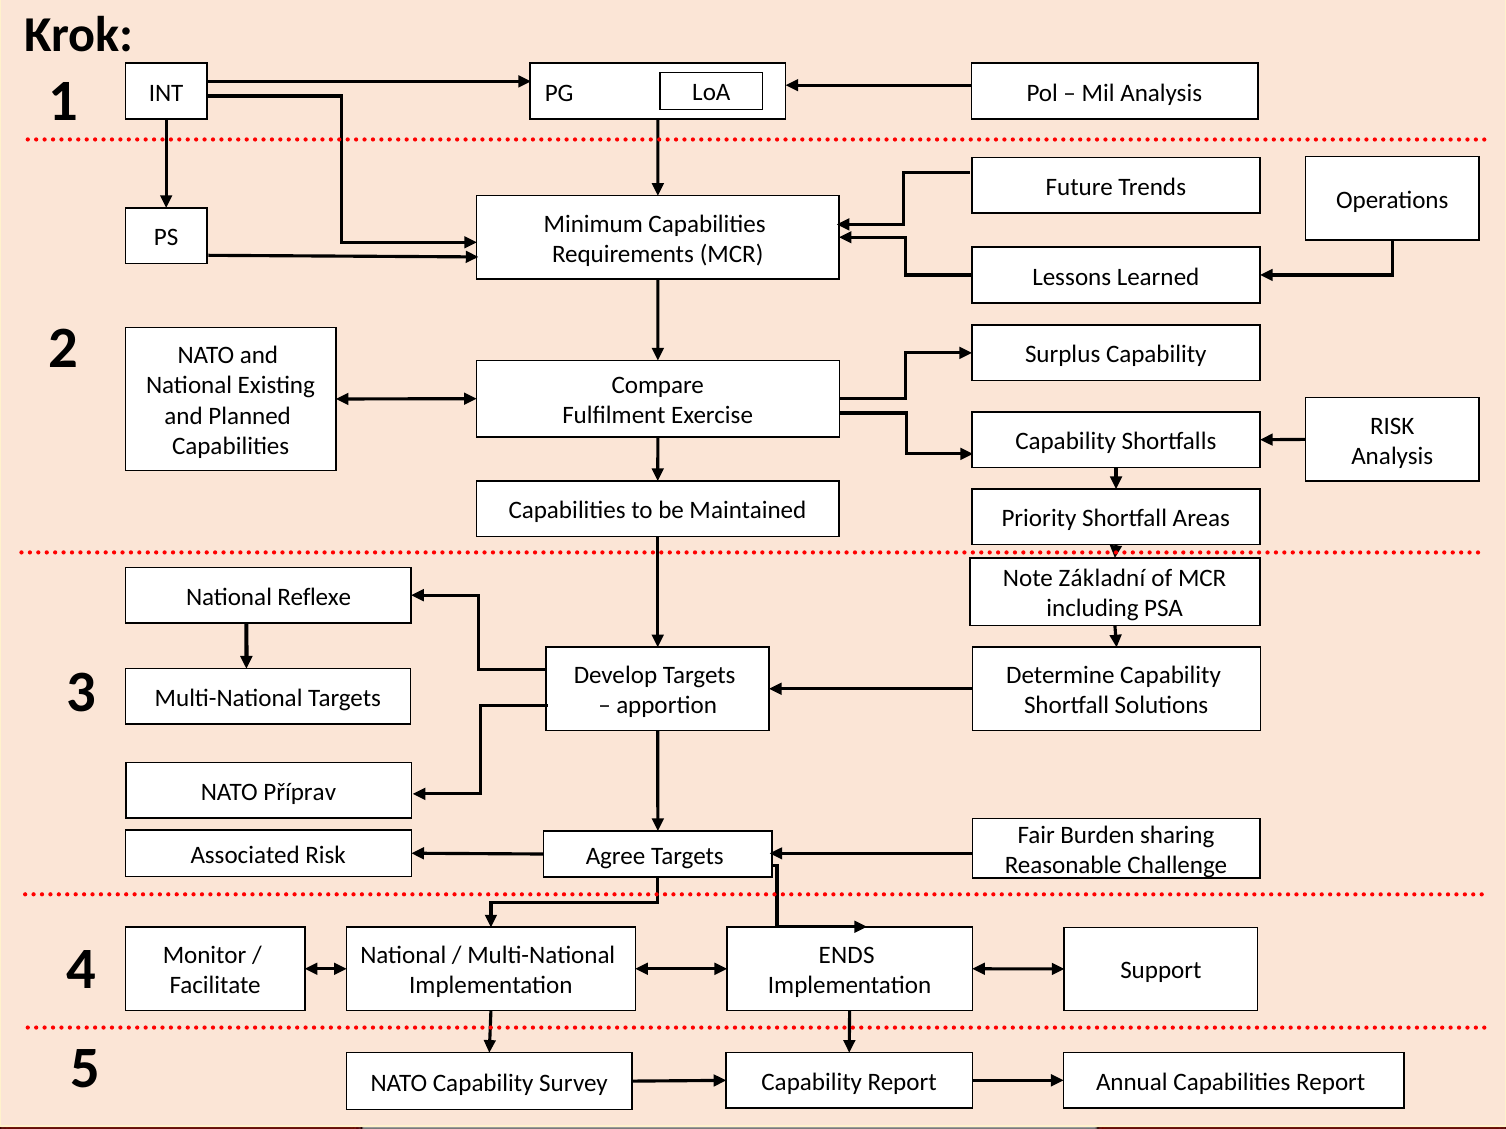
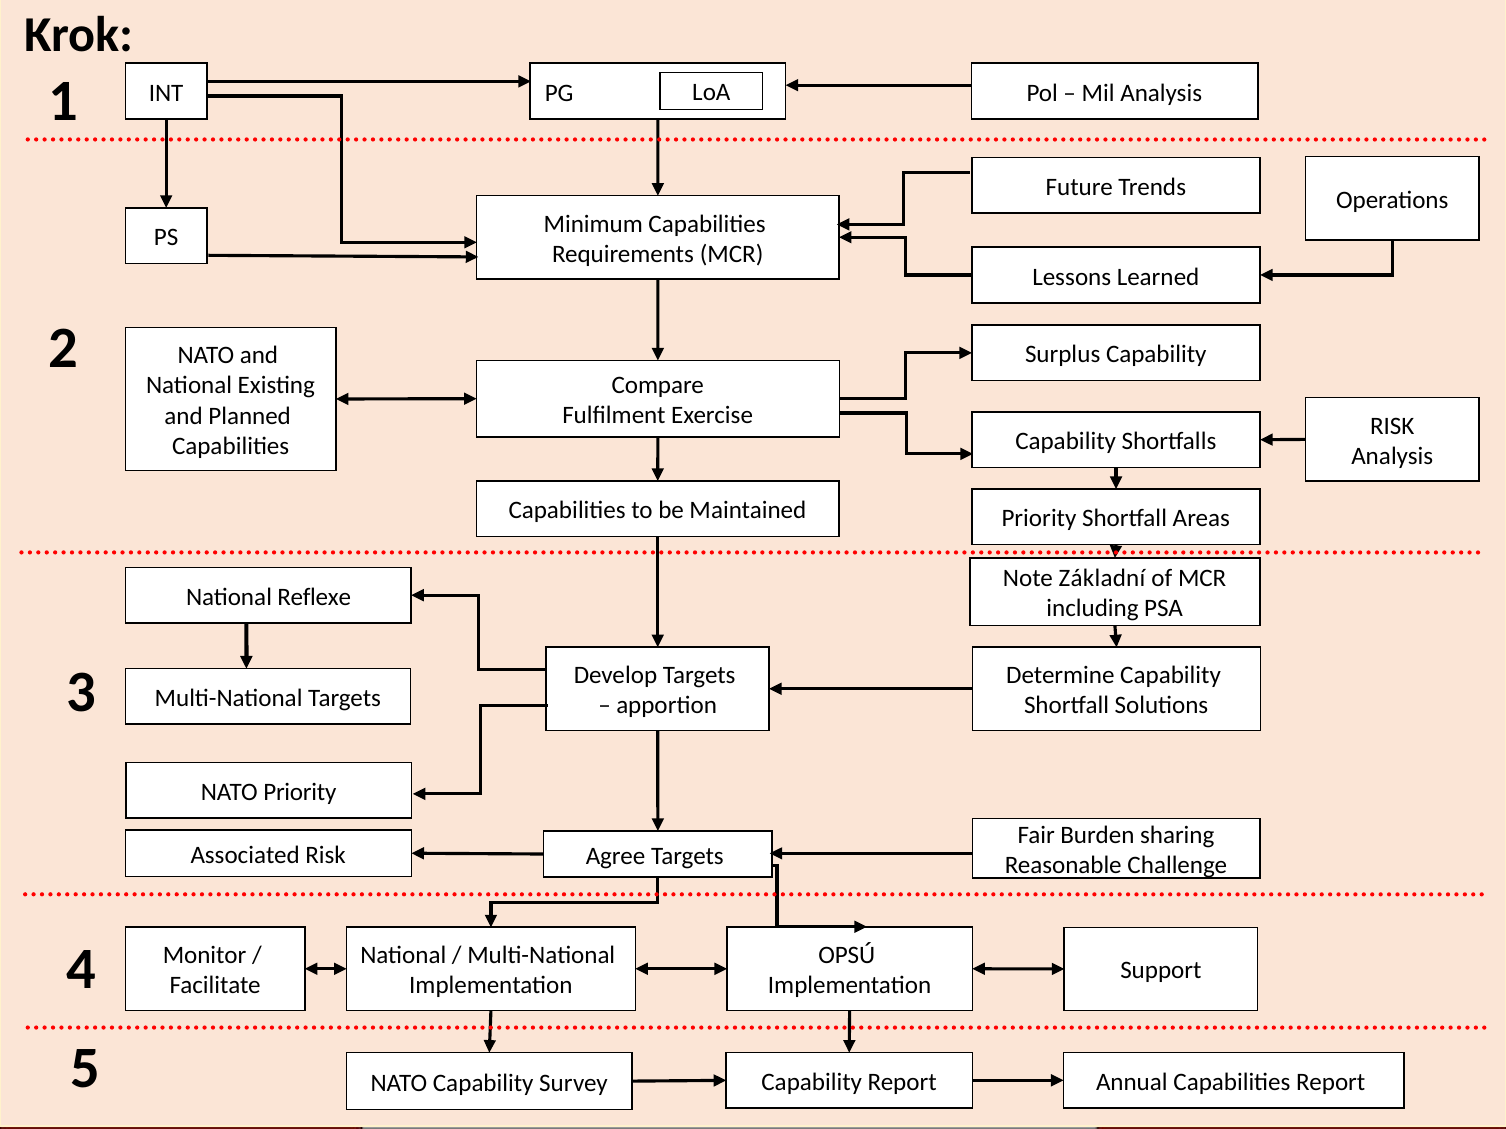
NATO Příprav: Příprav -> Priority
ENDS: ENDS -> OPSÚ
